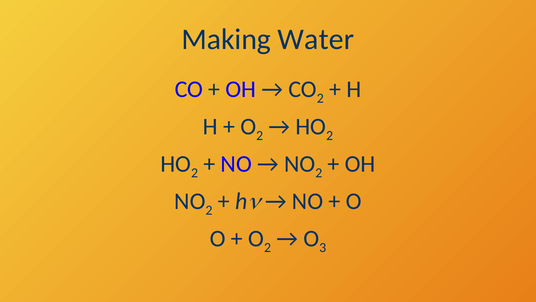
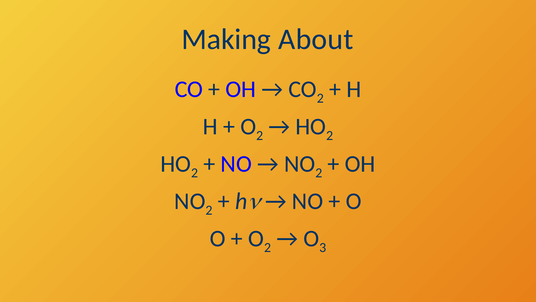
Water: Water -> About
